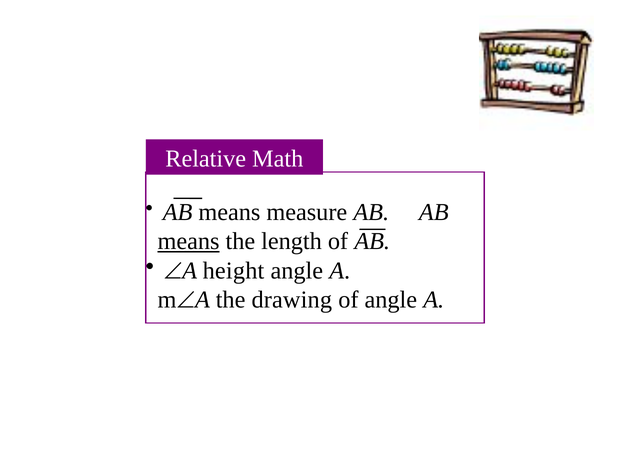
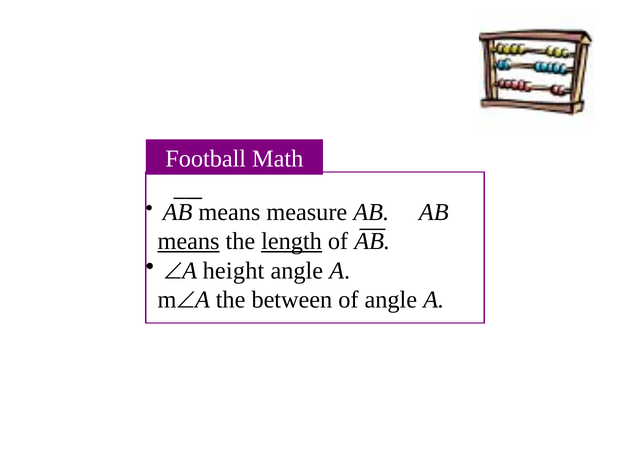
Relative: Relative -> Football
length underline: none -> present
drawing: drawing -> between
